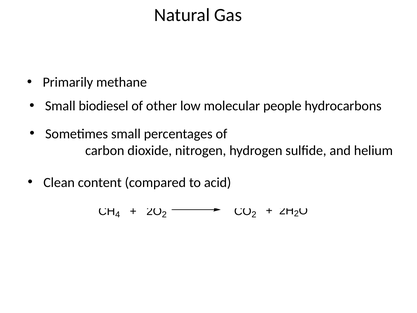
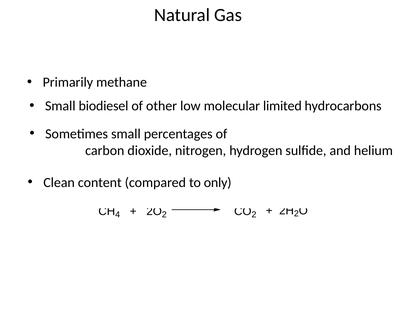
people: people -> limited
acid: acid -> only
